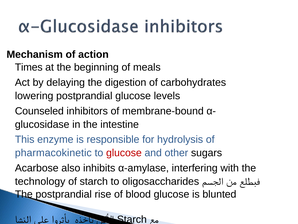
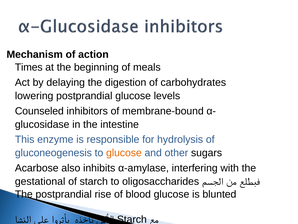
pharmacokinetic: pharmacokinetic -> gluconeogenesis
glucose at (124, 153) colour: red -> orange
technology: technology -> gestational
